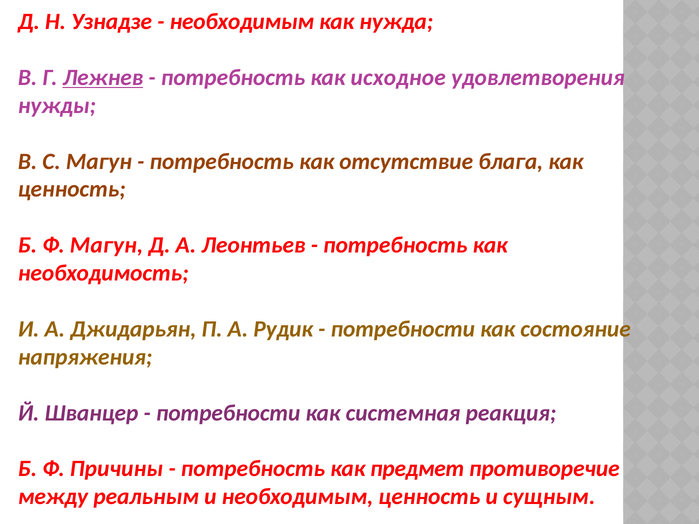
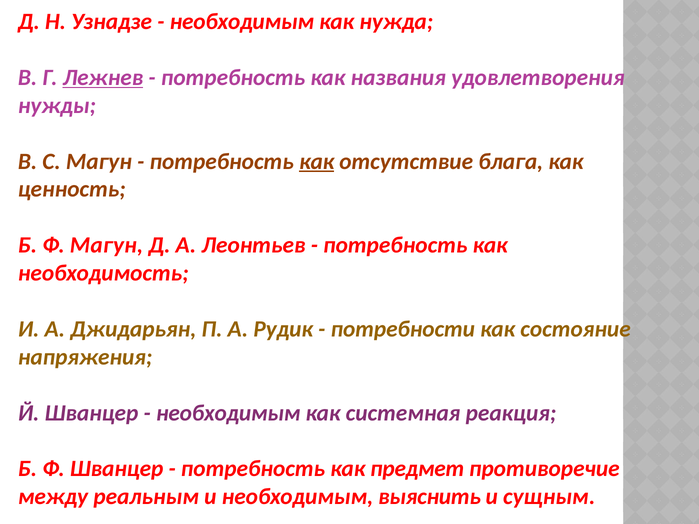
исходное: исходное -> названия
как at (317, 161) underline: none -> present
потребности at (228, 413): потребности -> необходимым
Ф Причины: Причины -> Шванцер
необходимым ценность: ценность -> выяснить
